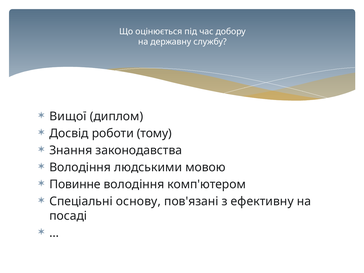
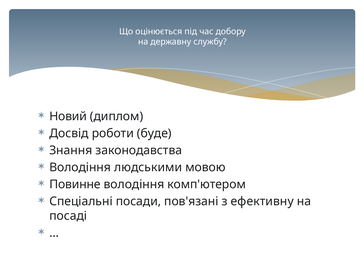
Вищої: Вищої -> Новий
тому: тому -> буде
основу: основу -> посади
